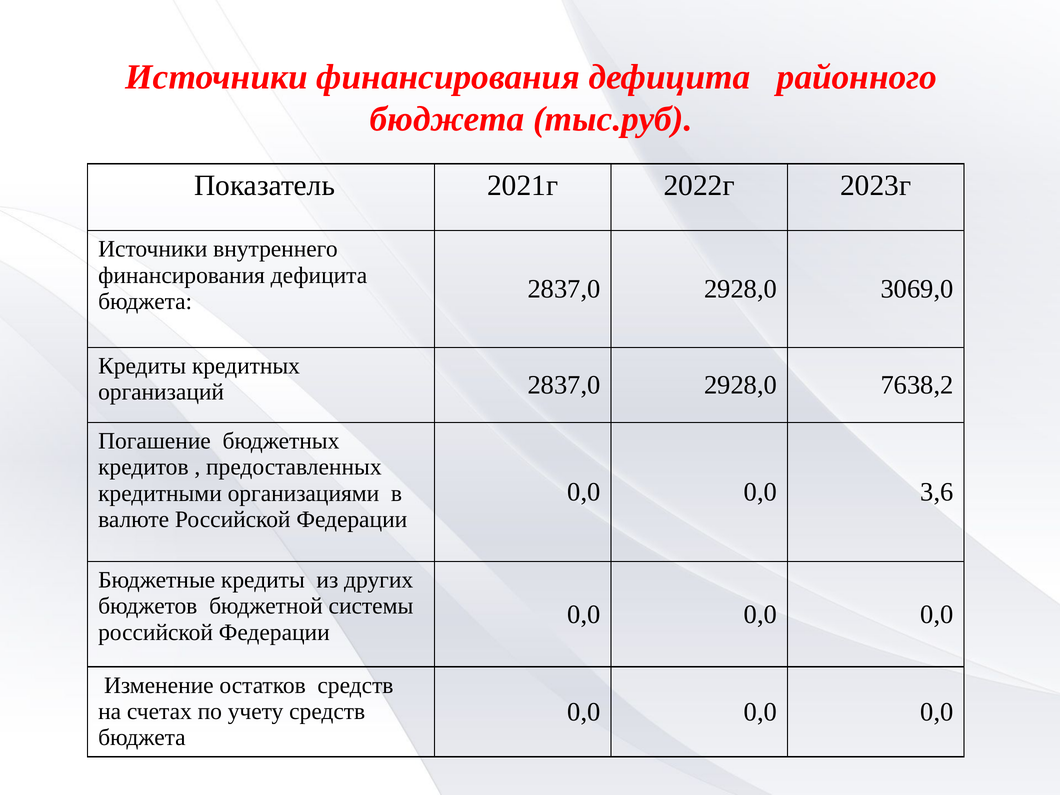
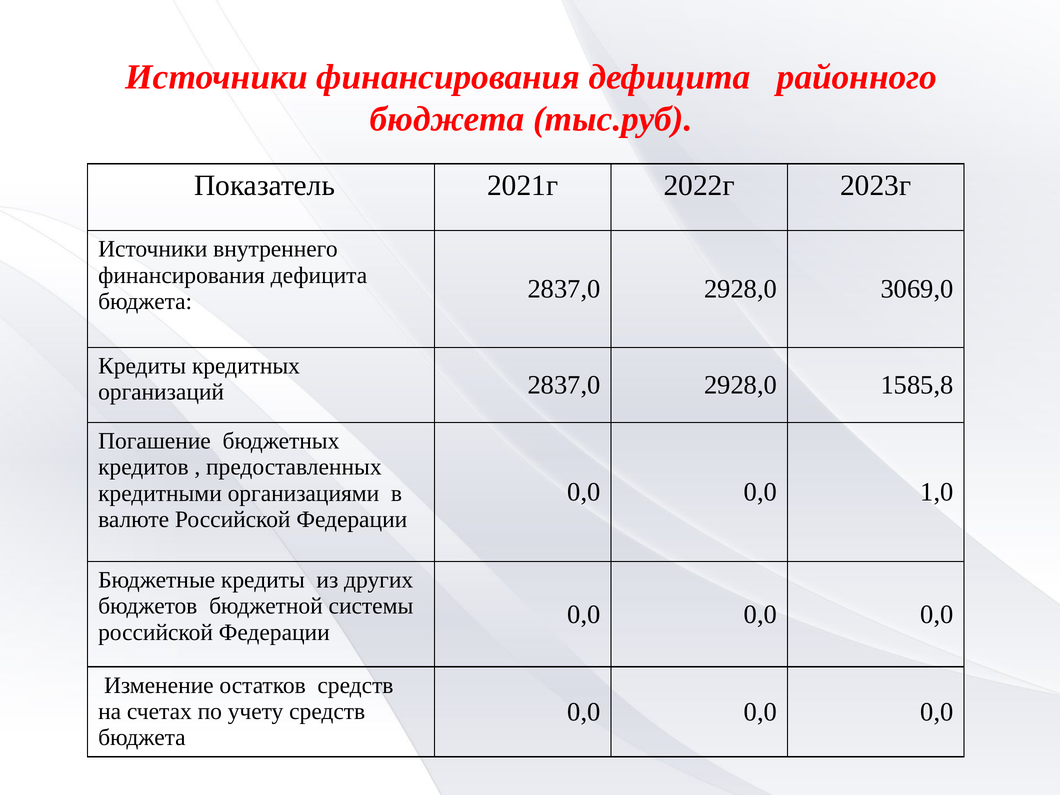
7638,2: 7638,2 -> 1585,8
3,6: 3,6 -> 1,0
